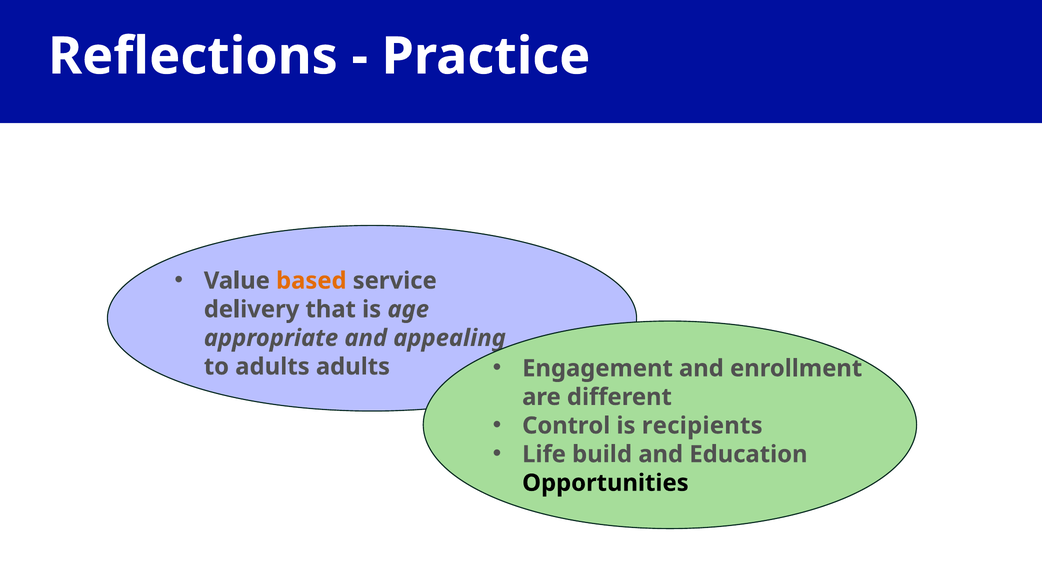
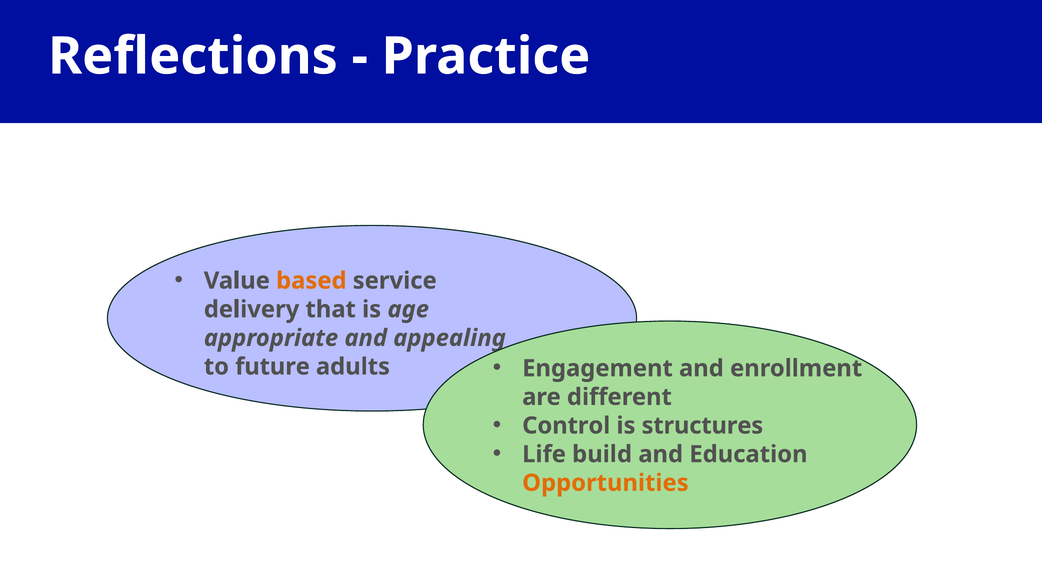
to adults: adults -> future
recipients: recipients -> structures
Opportunities colour: black -> orange
